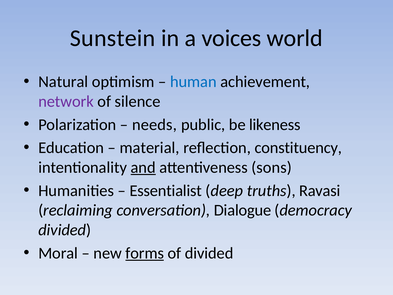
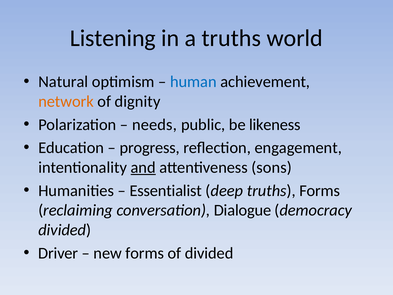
Sunstein: Sunstein -> Listening
a voices: voices -> truths
network colour: purple -> orange
silence: silence -> dignity
material: material -> progress
constituency: constituency -> engagement
truths Ravasi: Ravasi -> Forms
Moral: Moral -> Driver
forms at (145, 253) underline: present -> none
